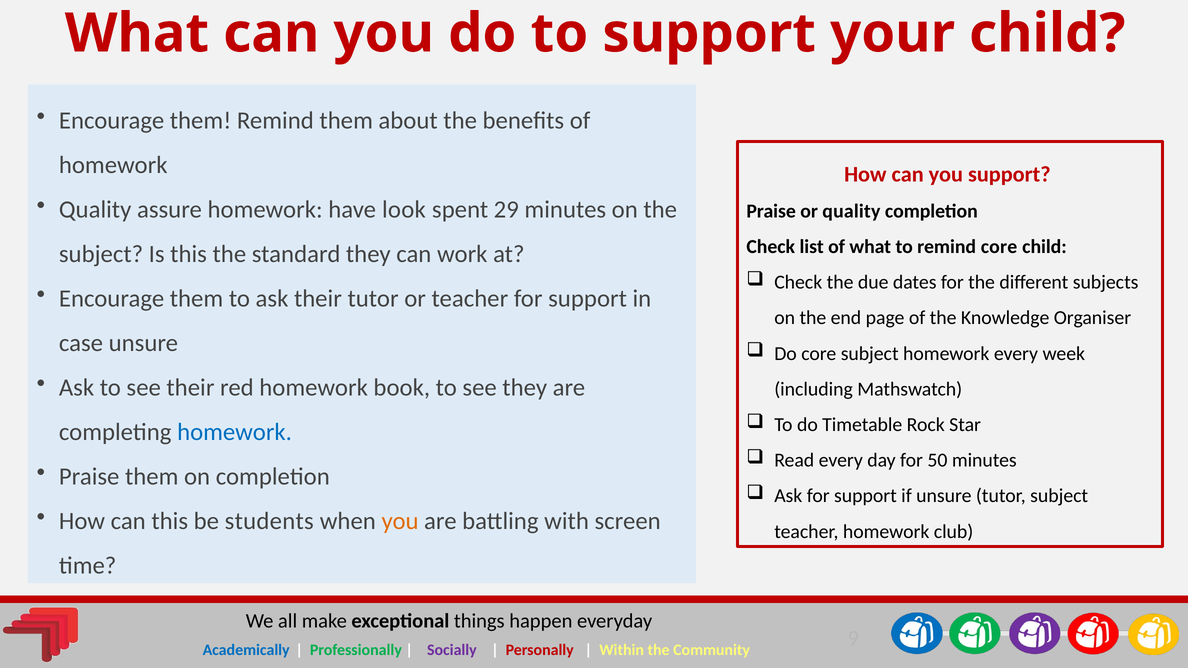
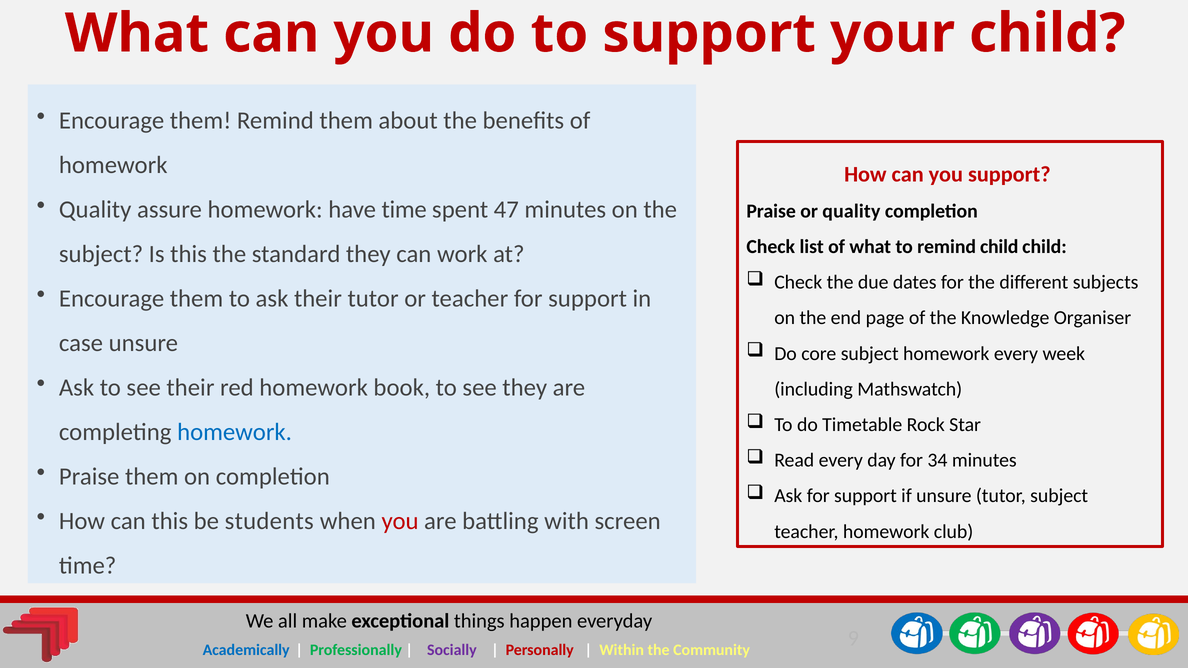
have look: look -> time
29: 29 -> 47
remind core: core -> child
50: 50 -> 34
you at (400, 521) colour: orange -> red
